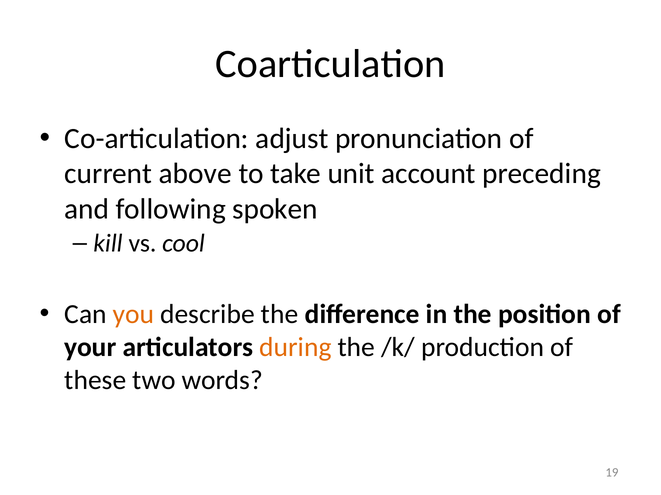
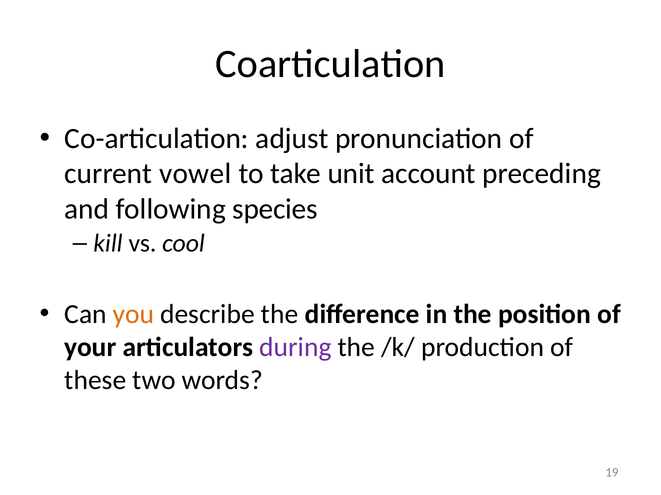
above: above -> vowel
spoken: spoken -> species
during colour: orange -> purple
